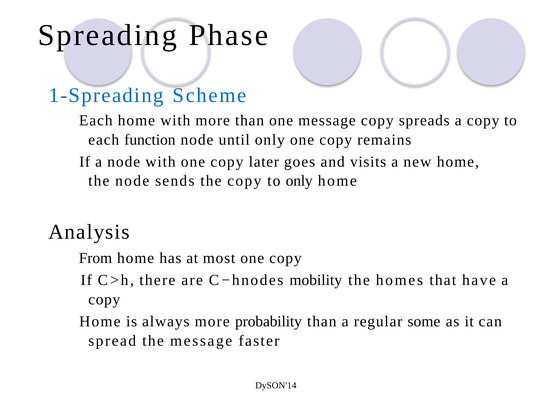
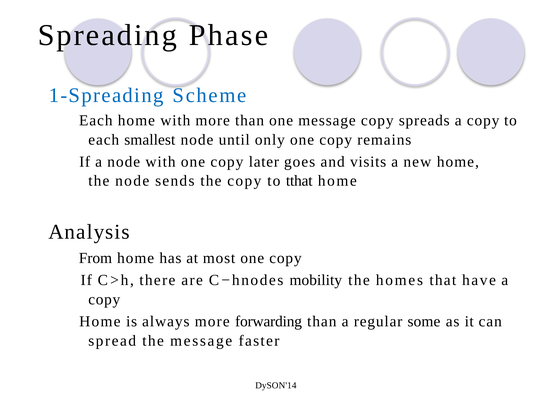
function: function -> smallest
to only: only -> tthat
probability: probability -> forwarding
